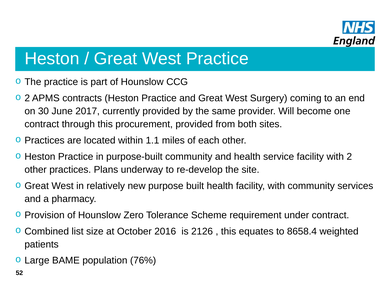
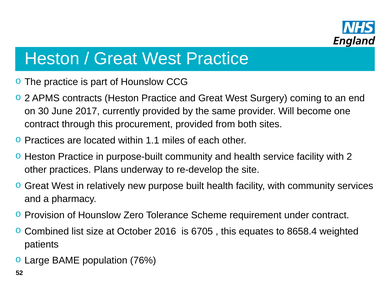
2126: 2126 -> 6705
